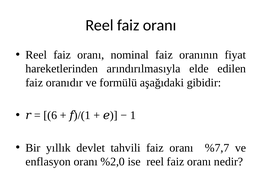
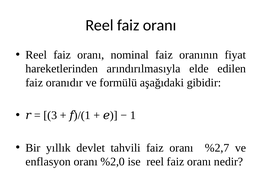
6: 6 -> 3
%7,7: %7,7 -> %2,7
